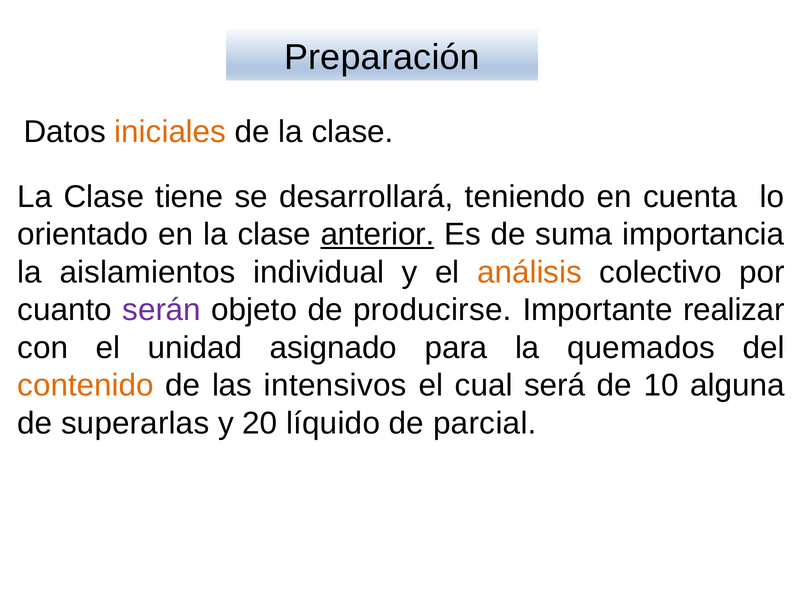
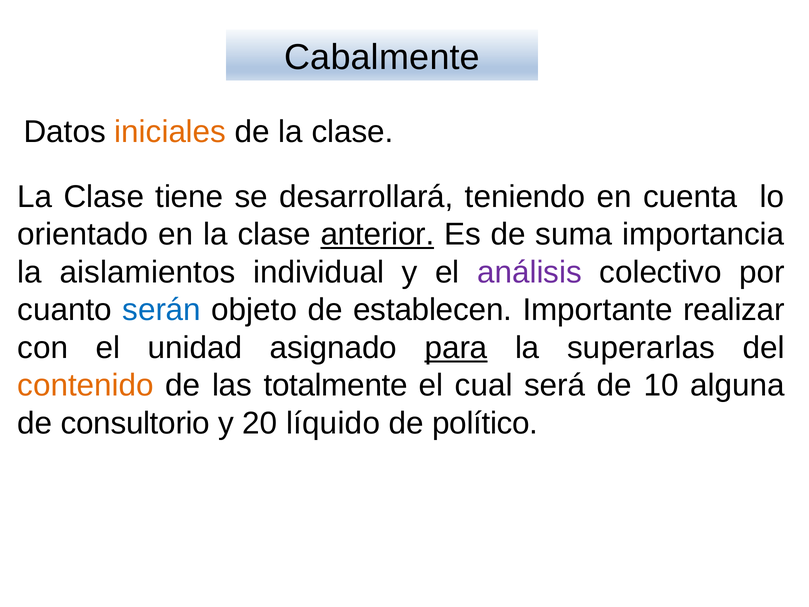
Preparación: Preparación -> Cabalmente
análisis colour: orange -> purple
serán colour: purple -> blue
producirse: producirse -> establecen
para underline: none -> present
quemados: quemados -> superarlas
intensivos: intensivos -> totalmente
superarlas: superarlas -> consultorio
parcial: parcial -> político
